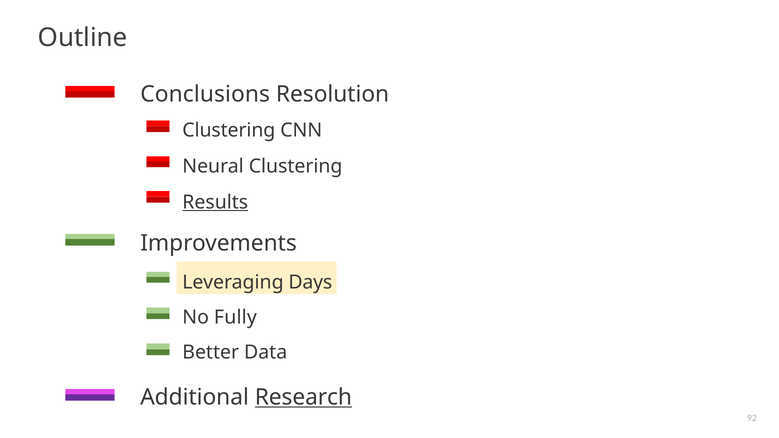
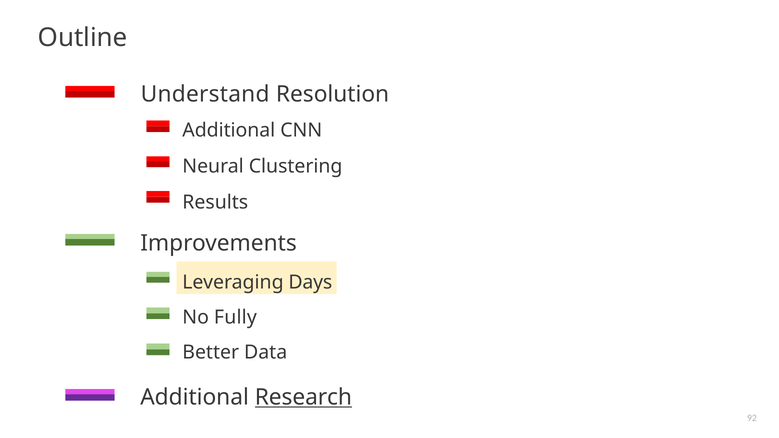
Conclusions: Conclusions -> Understand
Clustering at (229, 131): Clustering -> Additional
Results underline: present -> none
